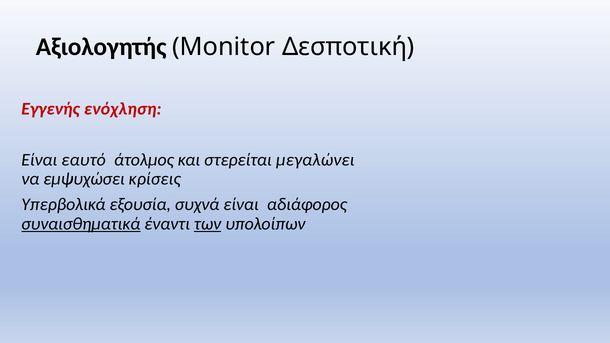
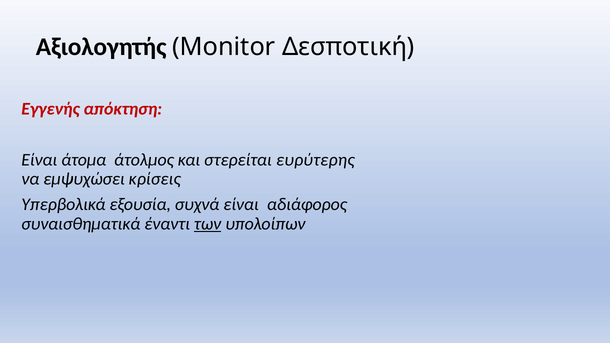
ενόχληση: ενόχληση -> απόκτηση
εαυτό: εαυτό -> άτομα
μεγαλώνει: μεγαλώνει -> ευρύτερης
συναισθηματικά underline: present -> none
